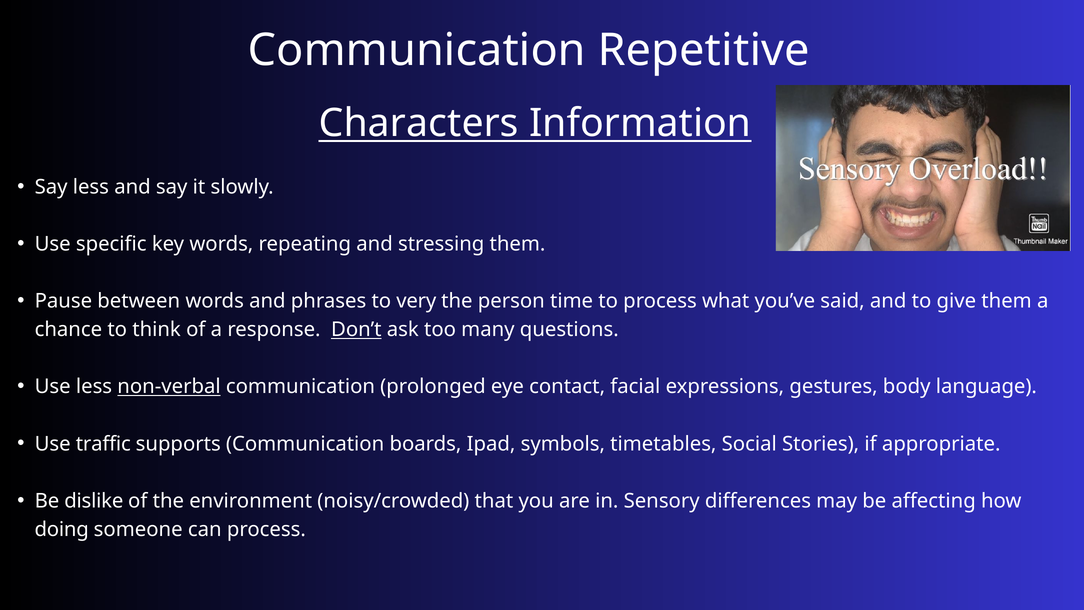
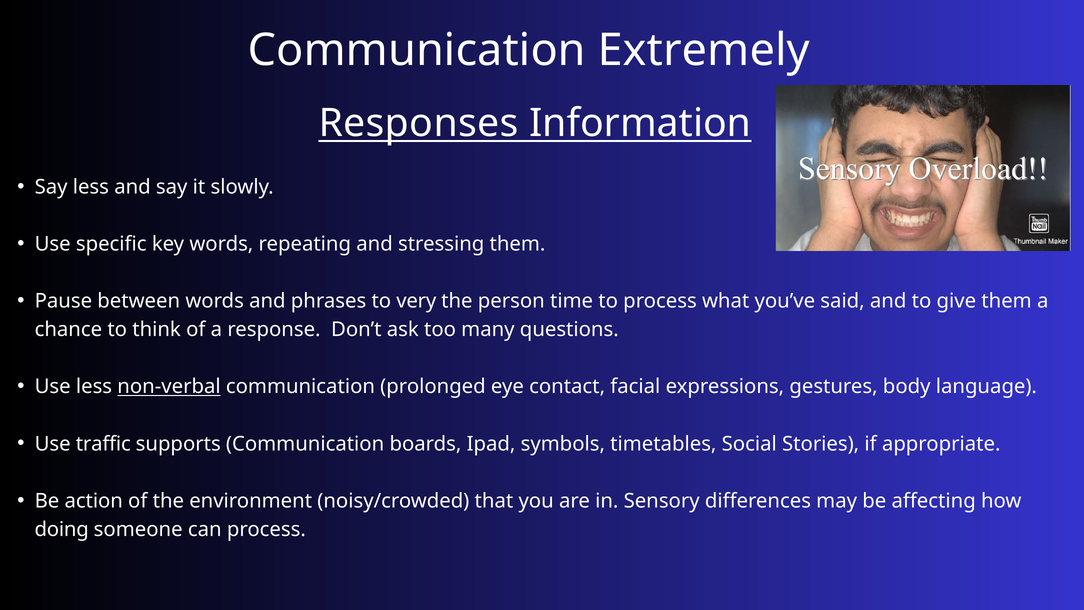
Repetitive: Repetitive -> Extremely
Characters: Characters -> Responses
Don’t underline: present -> none
dislike: dislike -> action
